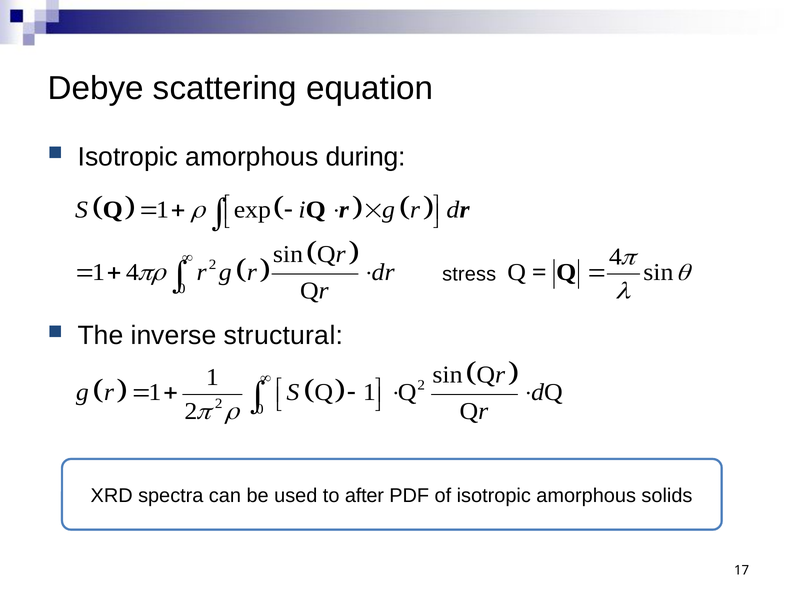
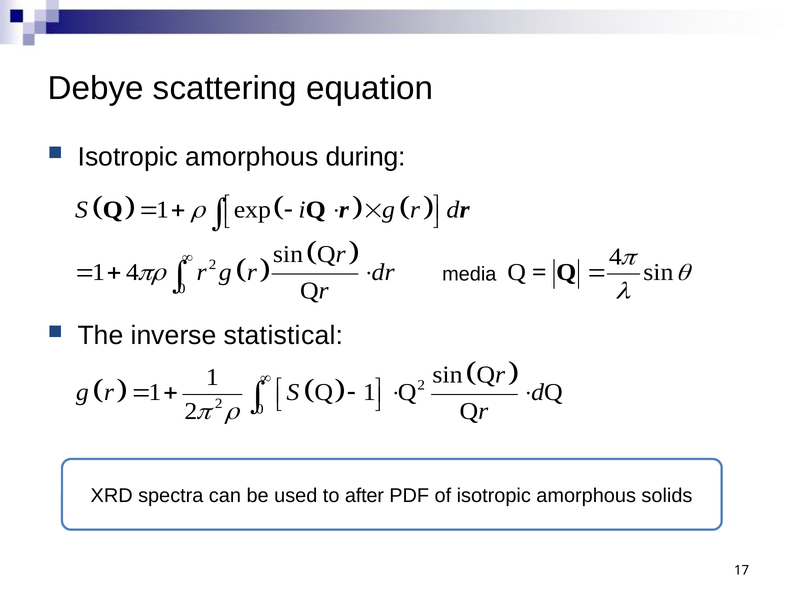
stress: stress -> media
structural: structural -> statistical
